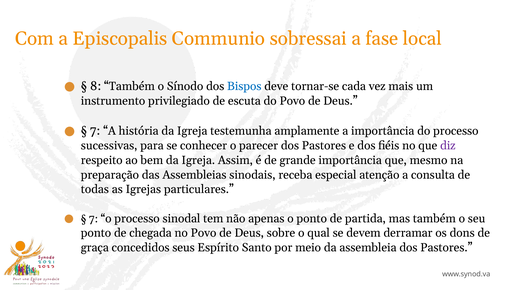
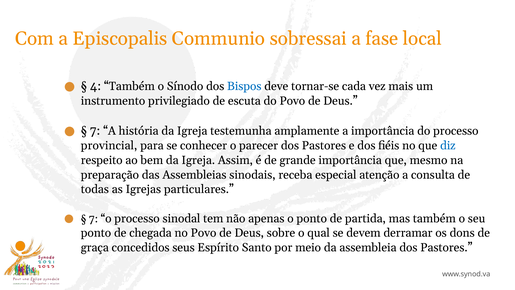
8: 8 -> 4
sucessivas: sucessivas -> provincial
diz colour: purple -> blue
